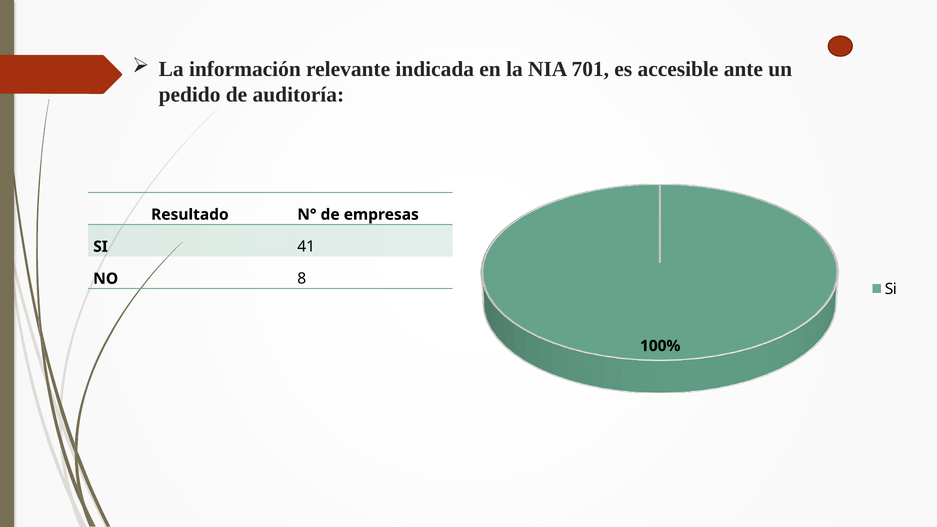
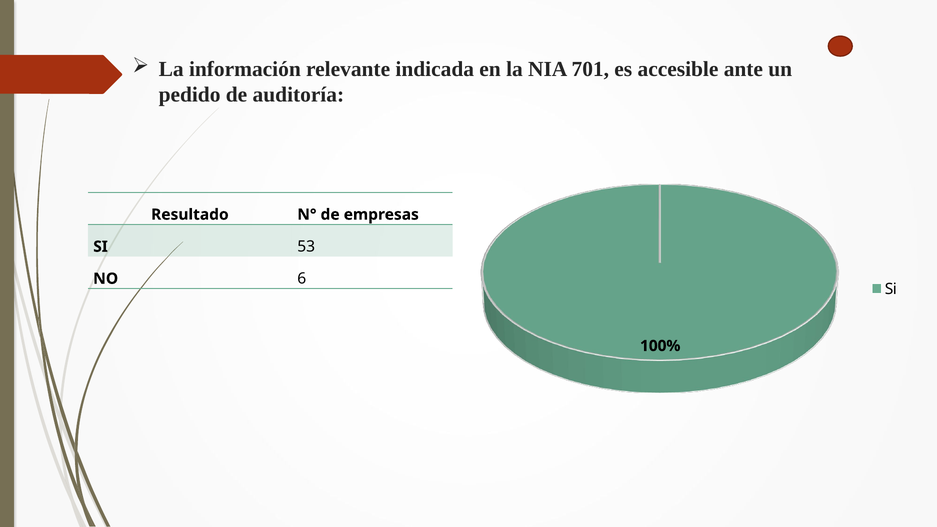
41: 41 -> 53
8: 8 -> 6
